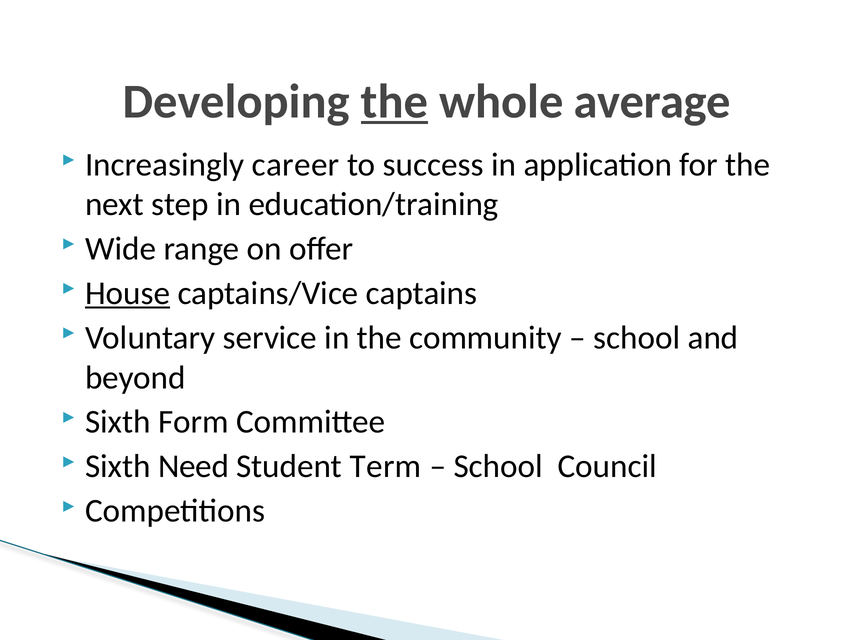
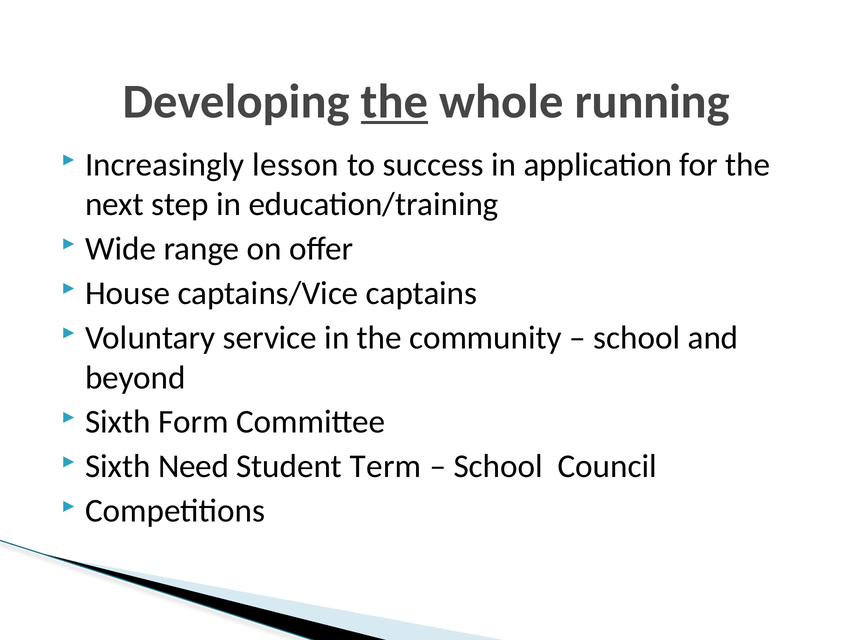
average: average -> running
career: career -> lesson
House underline: present -> none
